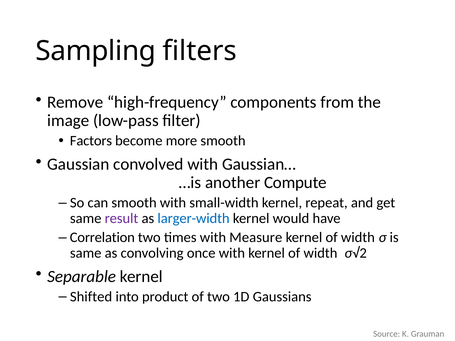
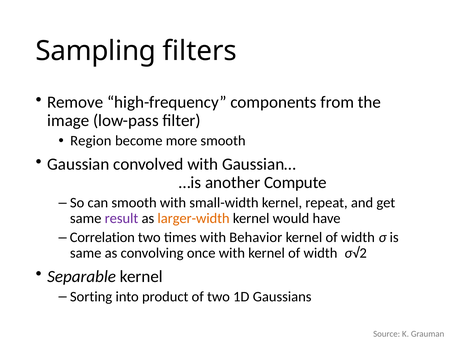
Factors: Factors -> Region
larger-width colour: blue -> orange
Measure: Measure -> Behavior
Shifted: Shifted -> Sorting
